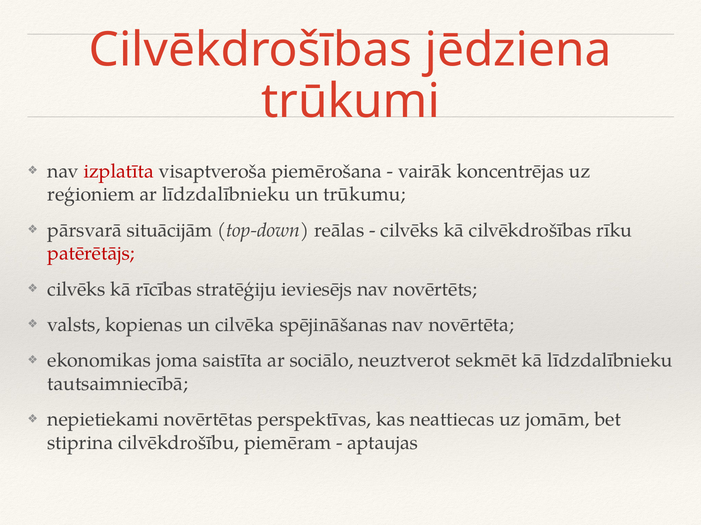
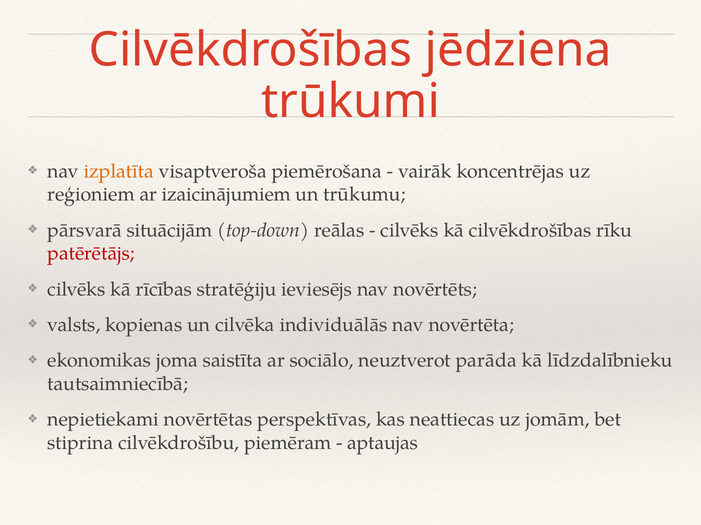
izplatīta colour: red -> orange
ar līdzdalībnieku: līdzdalībnieku -> izaicinājumiem
spējināšanas: spējināšanas -> individuālās
sekmēt: sekmēt -> parāda
